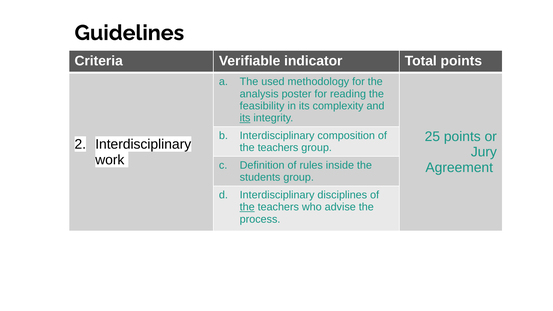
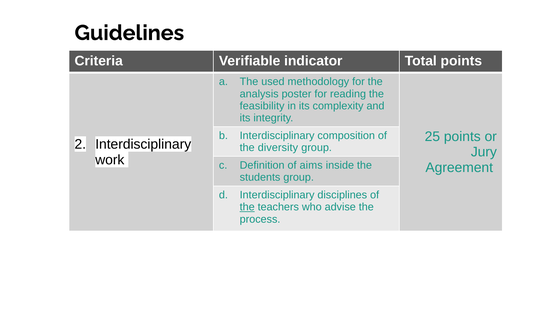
its at (245, 118) underline: present -> none
teachers at (278, 148): teachers -> diversity
rules: rules -> aims
